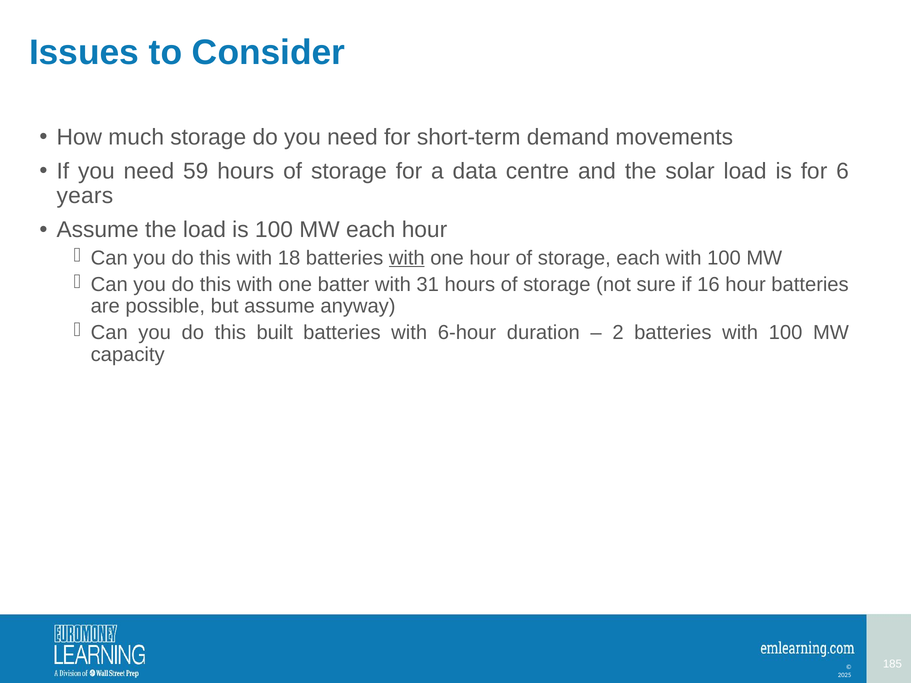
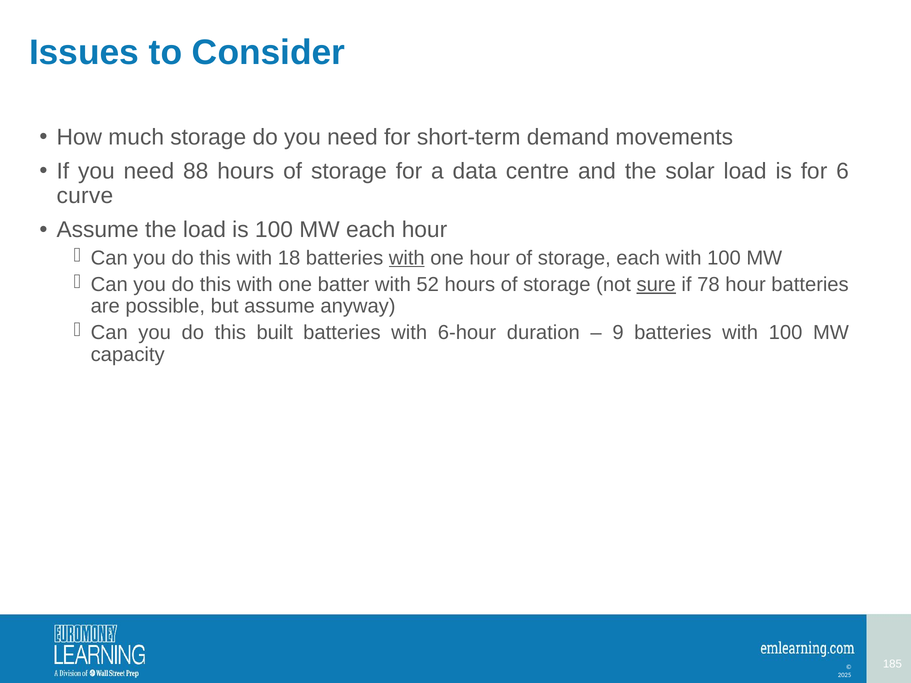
59: 59 -> 88
years: years -> curve
31: 31 -> 52
sure underline: none -> present
16: 16 -> 78
2: 2 -> 9
